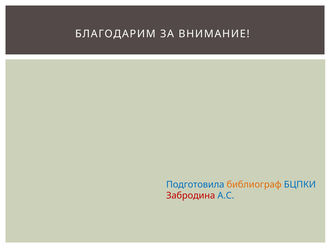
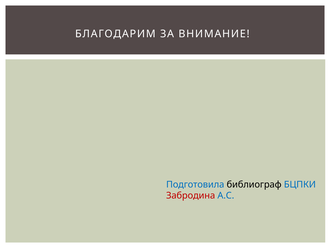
библиограф colour: orange -> black
